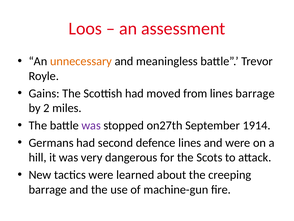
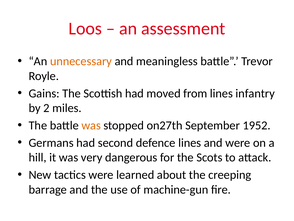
lines barrage: barrage -> infantry
was at (91, 125) colour: purple -> orange
1914: 1914 -> 1952
